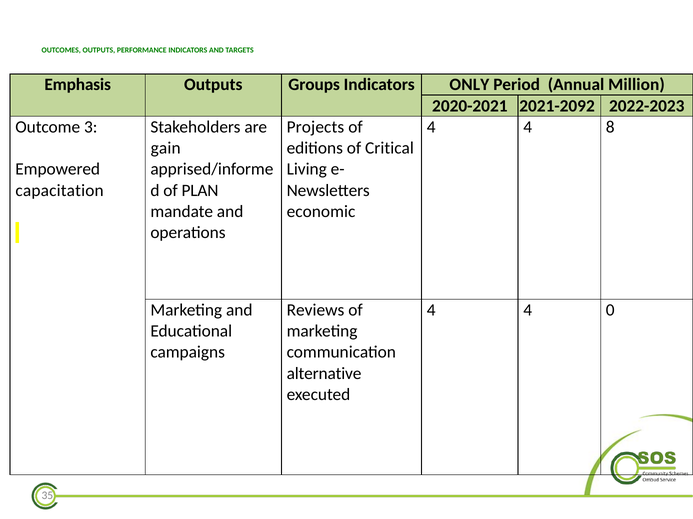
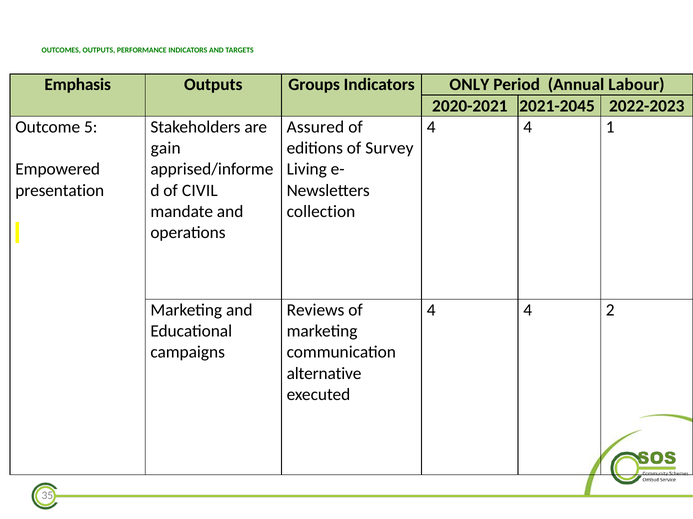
Million: Million -> Labour
2021-2092: 2021-2092 -> 2021-2045
3: 3 -> 5
Projects: Projects -> Assured
8: 8 -> 1
Critical: Critical -> Survey
capacitation: capacitation -> presentation
PLAN: PLAN -> CIVIL
economic: economic -> collection
0: 0 -> 2
